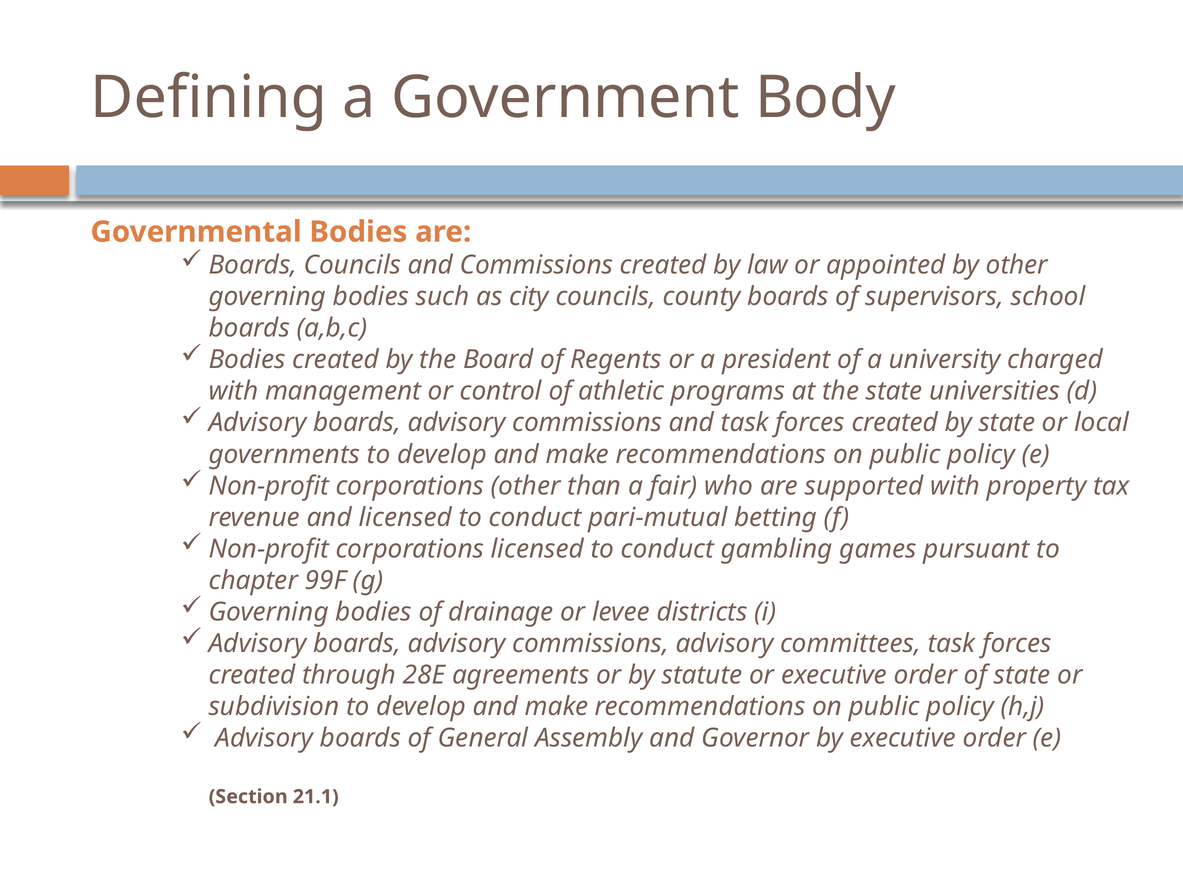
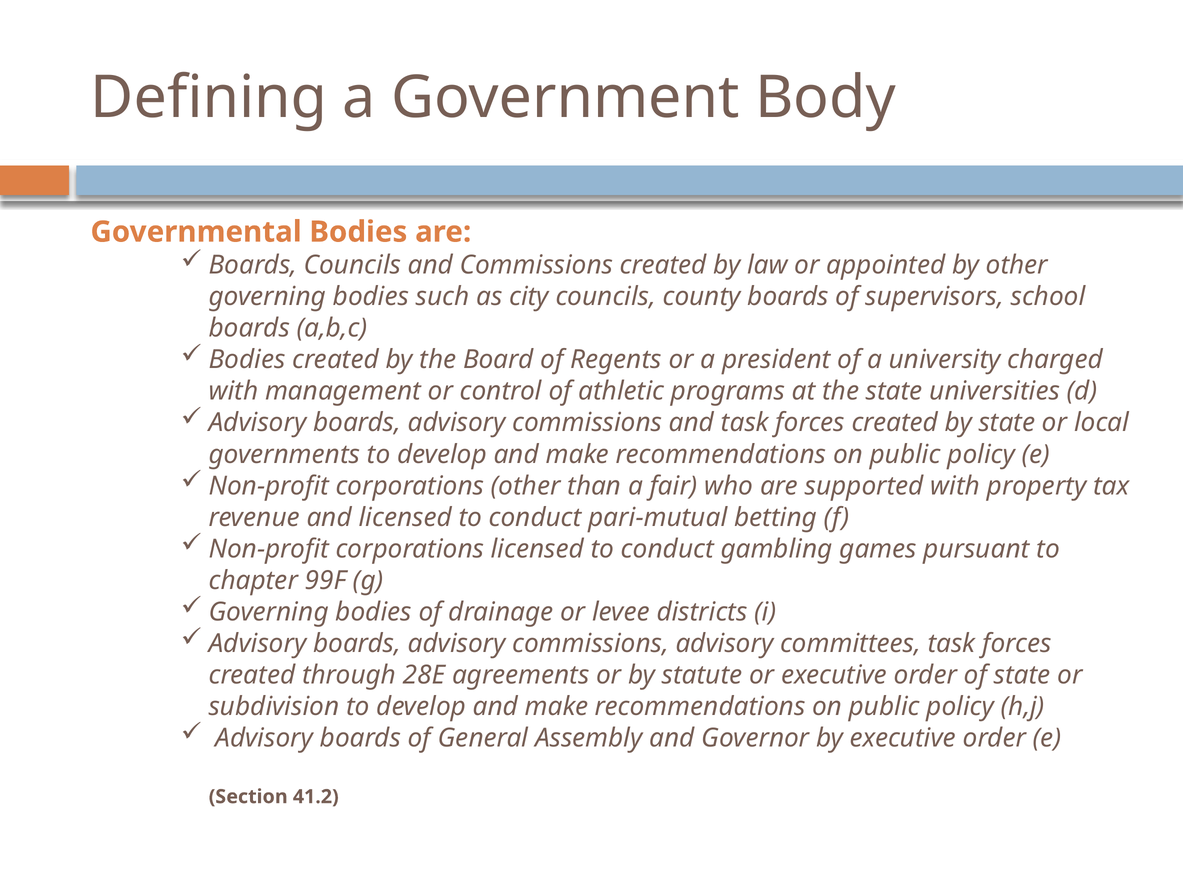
21.1: 21.1 -> 41.2
